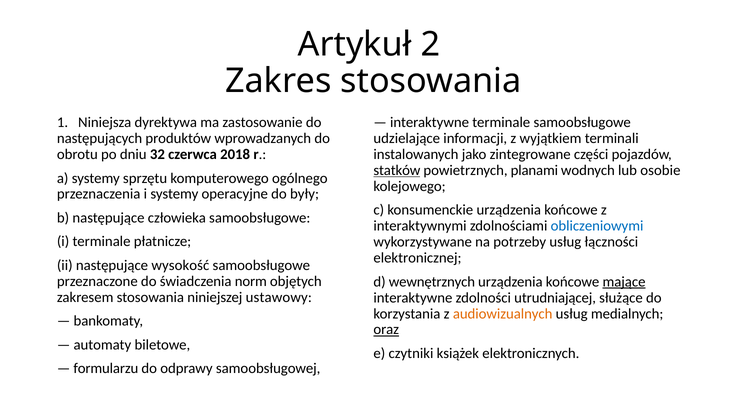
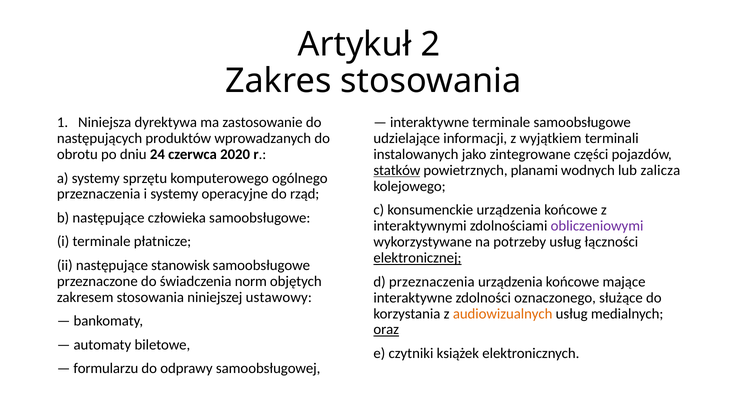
32: 32 -> 24
2018: 2018 -> 2020
osobie: osobie -> zalicza
były: były -> rząd
obliczeniowymi colour: blue -> purple
elektronicznej underline: none -> present
wysokość: wysokość -> stanowisk
d wewnętrznych: wewnętrznych -> przeznaczenia
mające underline: present -> none
utrudniającej: utrudniającej -> oznaczonego
